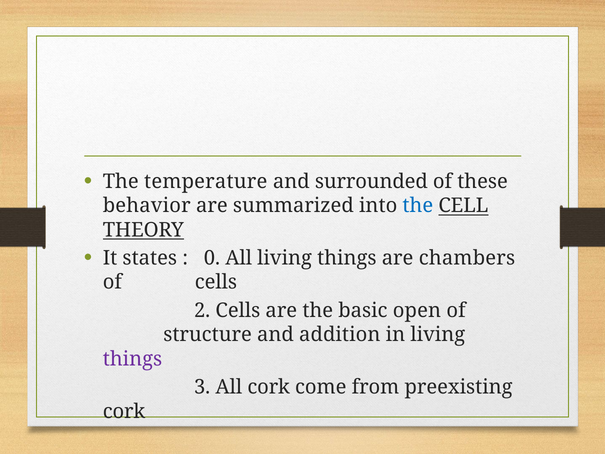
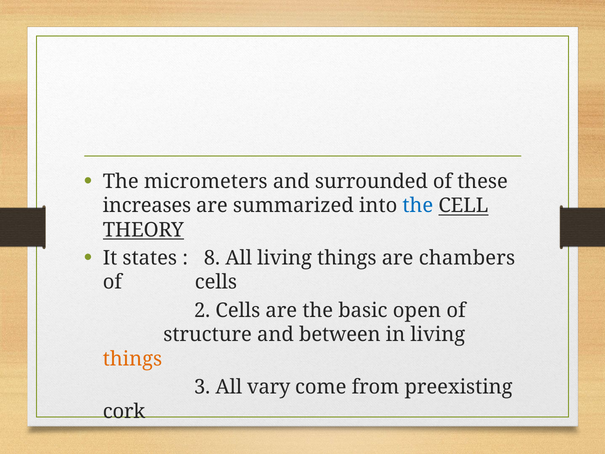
temperature: temperature -> micrometers
behavior: behavior -> increases
0: 0 -> 8
addition: addition -> between
things at (132, 359) colour: purple -> orange
All cork: cork -> vary
